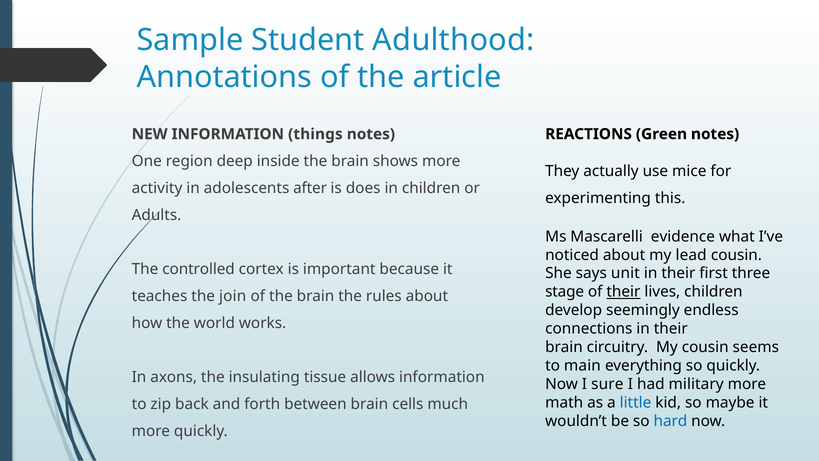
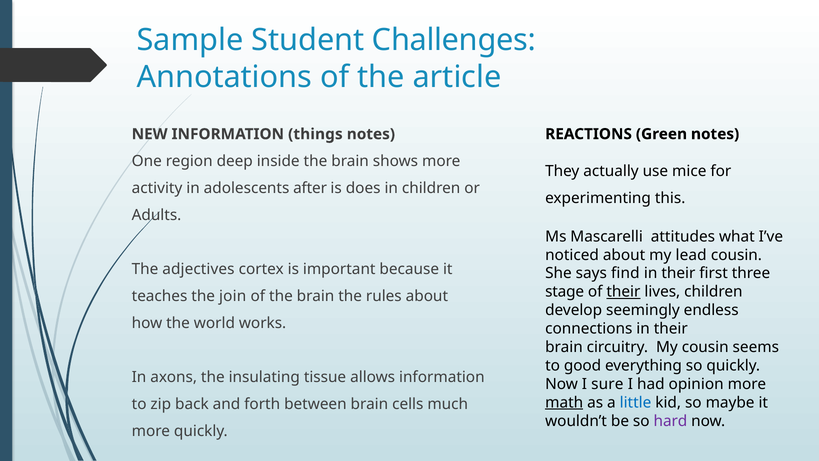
Adulthood: Adulthood -> Challenges
evidence: evidence -> attitudes
controlled: controlled -> adjectives
unit: unit -> find
main: main -> good
military: military -> opinion
math underline: none -> present
hard colour: blue -> purple
